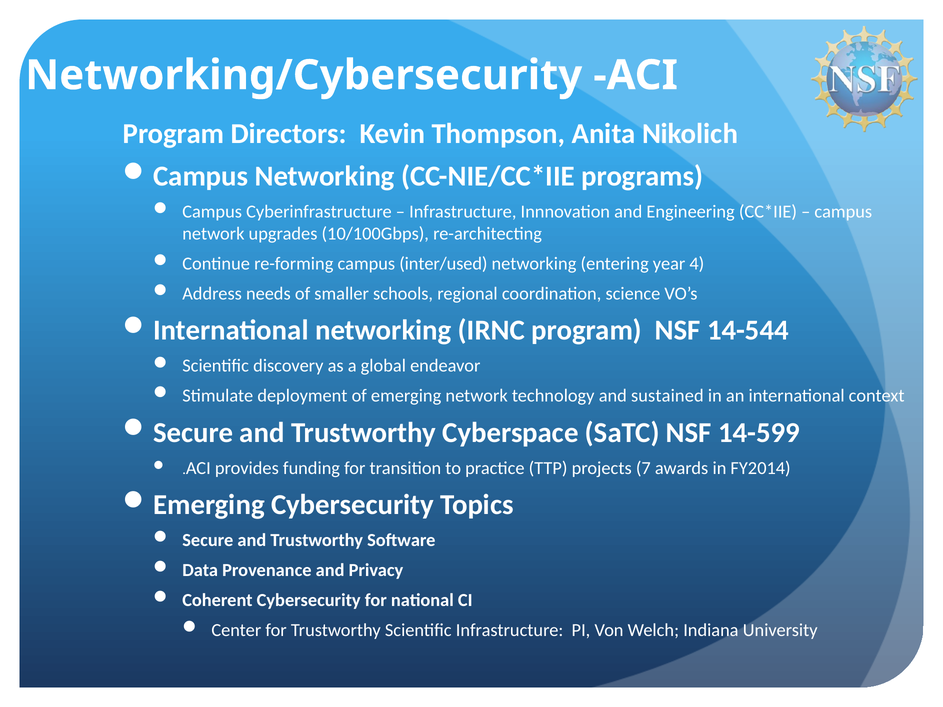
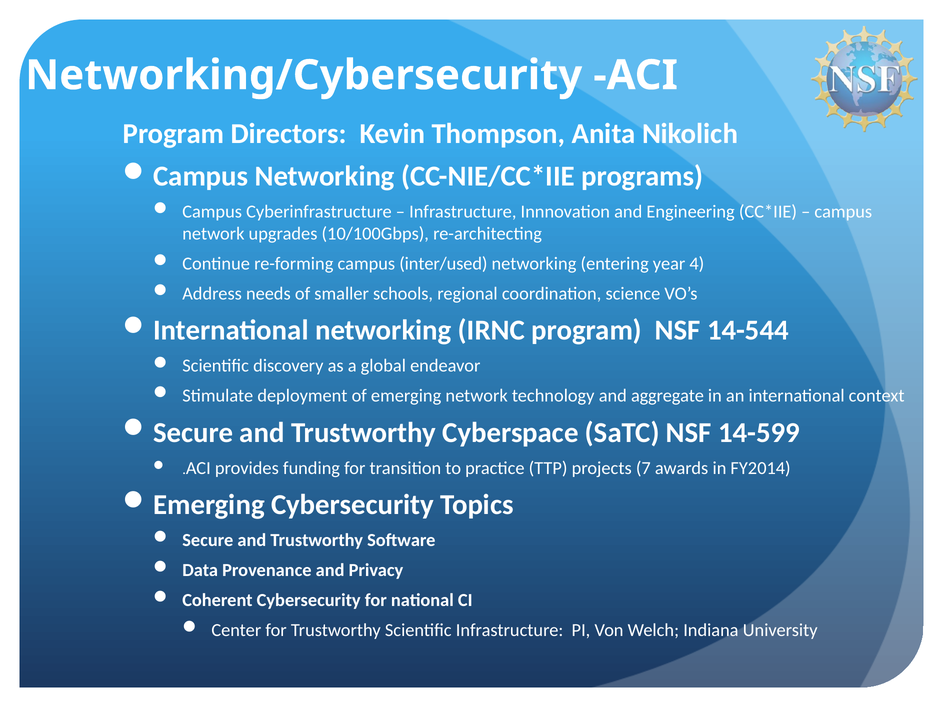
sustained: sustained -> aggregate
